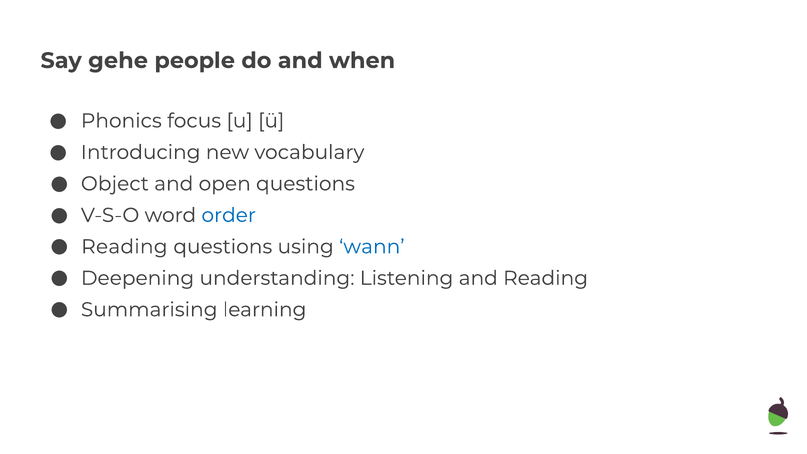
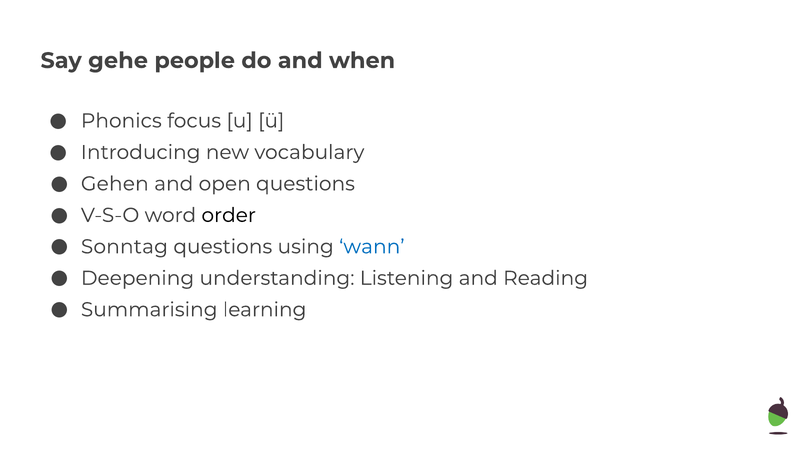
Object: Object -> Gehen
order colour: blue -> black
Reading at (124, 247): Reading -> Sonntag
